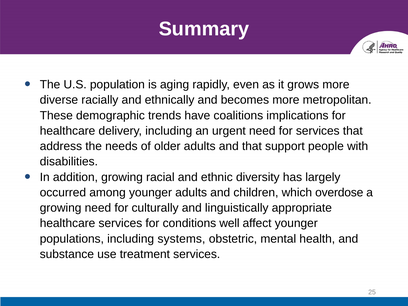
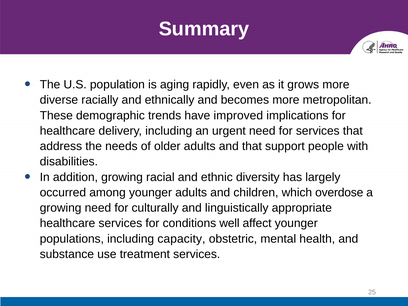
coalitions: coalitions -> improved
systems: systems -> capacity
